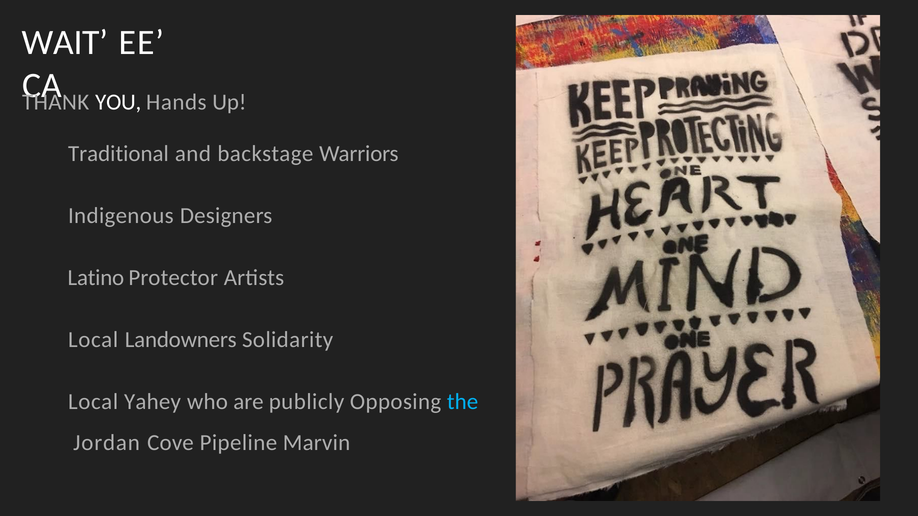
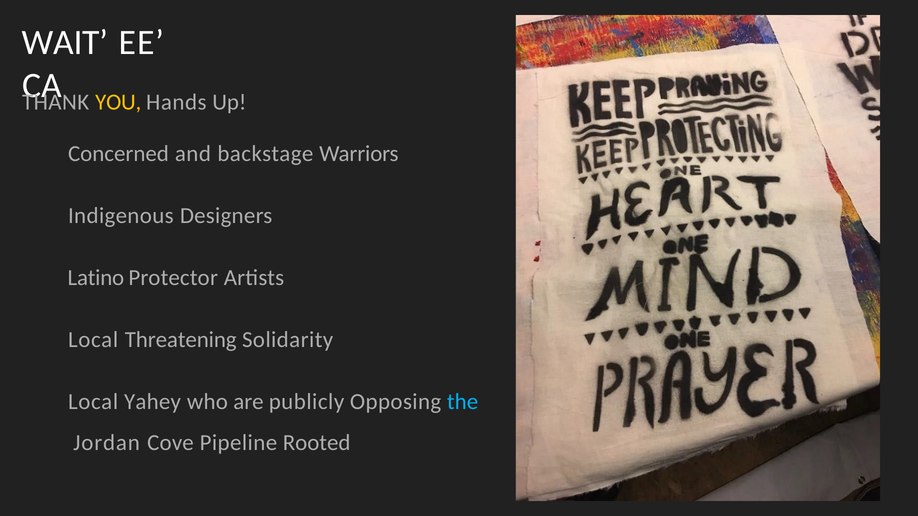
YOU colour: white -> yellow
Traditional: Traditional -> Concerned
Landowners: Landowners -> Threatening
Marvin: Marvin -> Rooted
